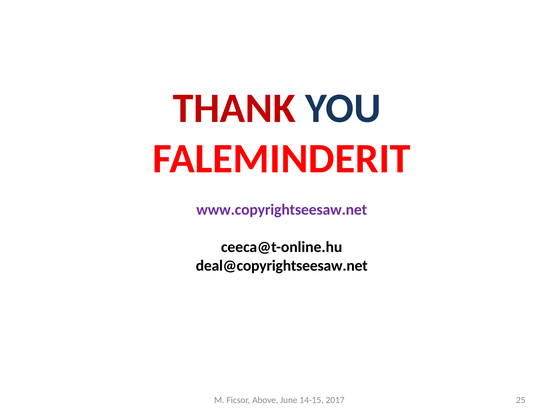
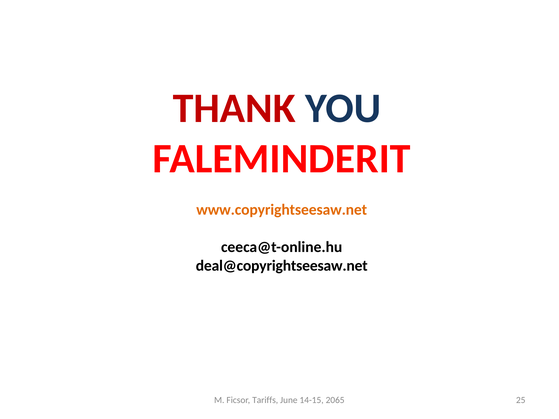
www.copyrightseesaw.net colour: purple -> orange
Above: Above -> Tariffs
2017: 2017 -> 2065
